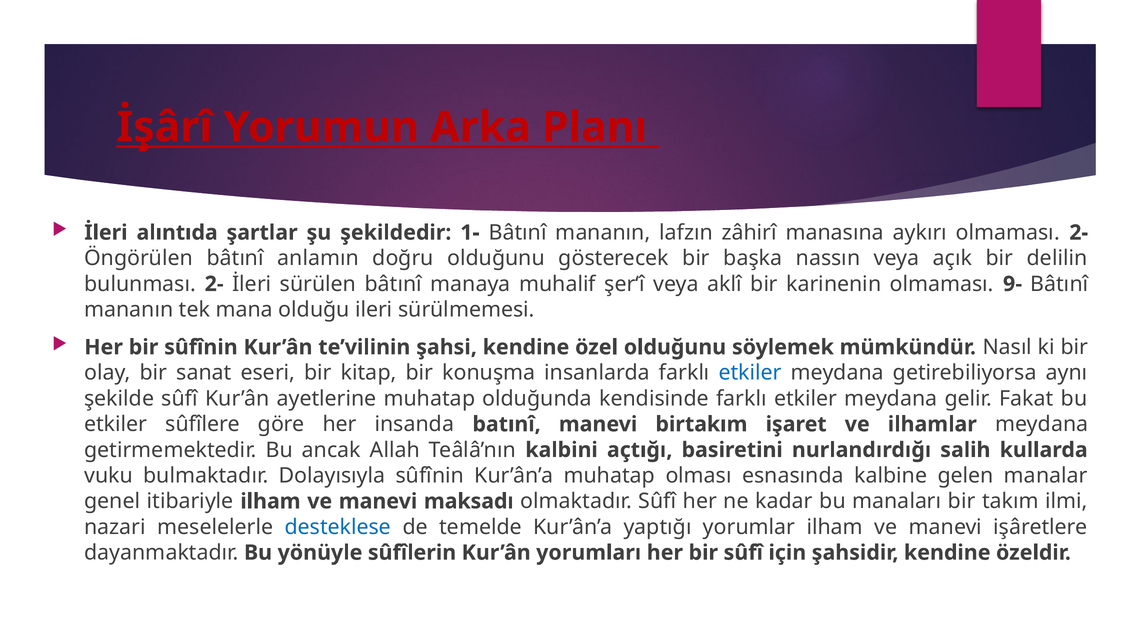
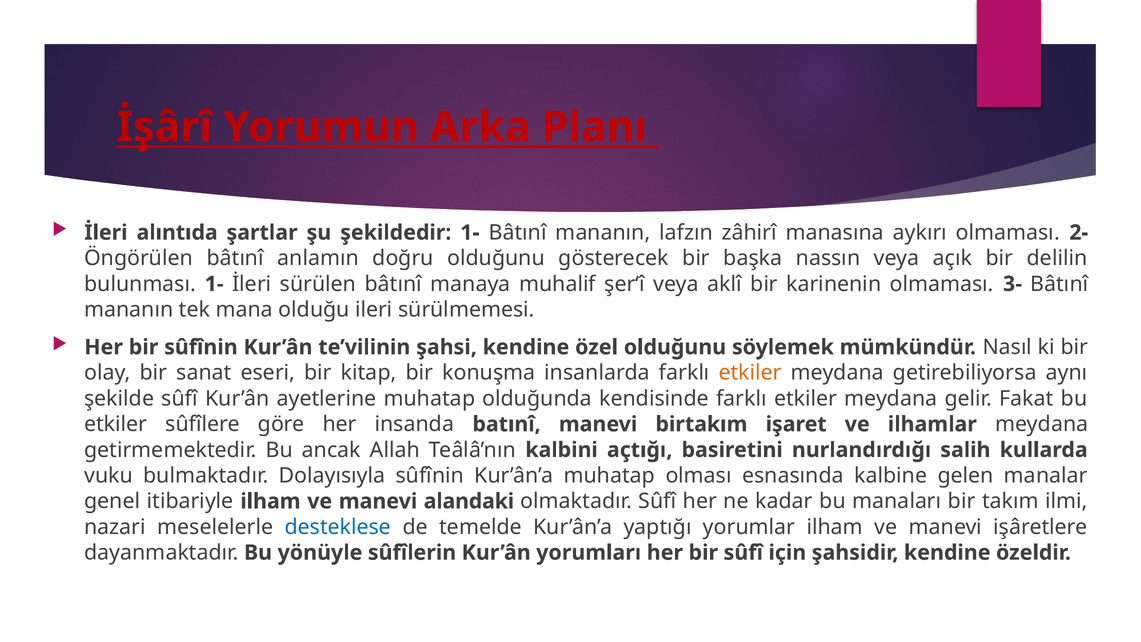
bulunması 2-: 2- -> 1-
9-: 9- -> 3-
etkiler at (750, 373) colour: blue -> orange
maksadı: maksadı -> alandaki
